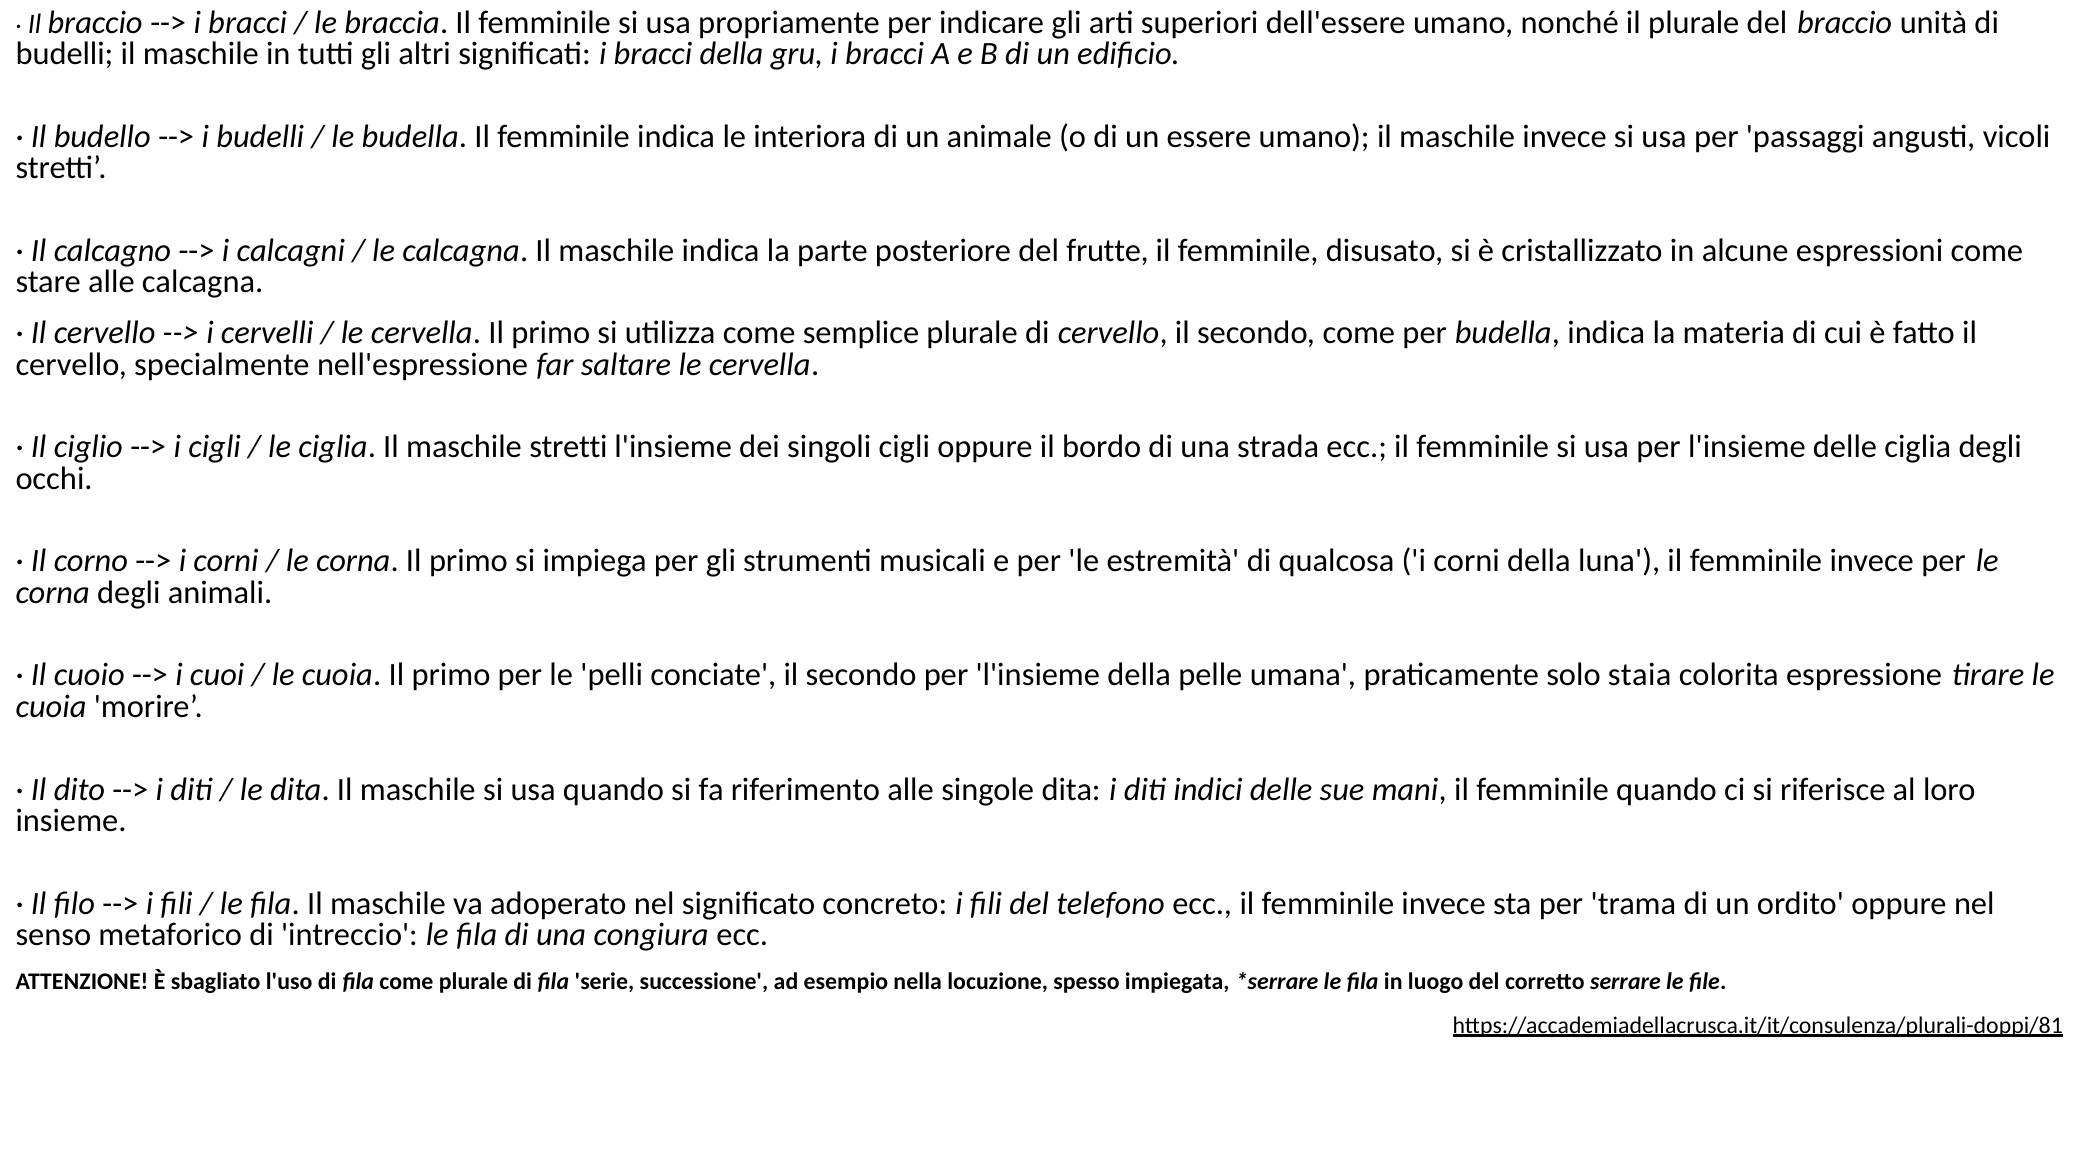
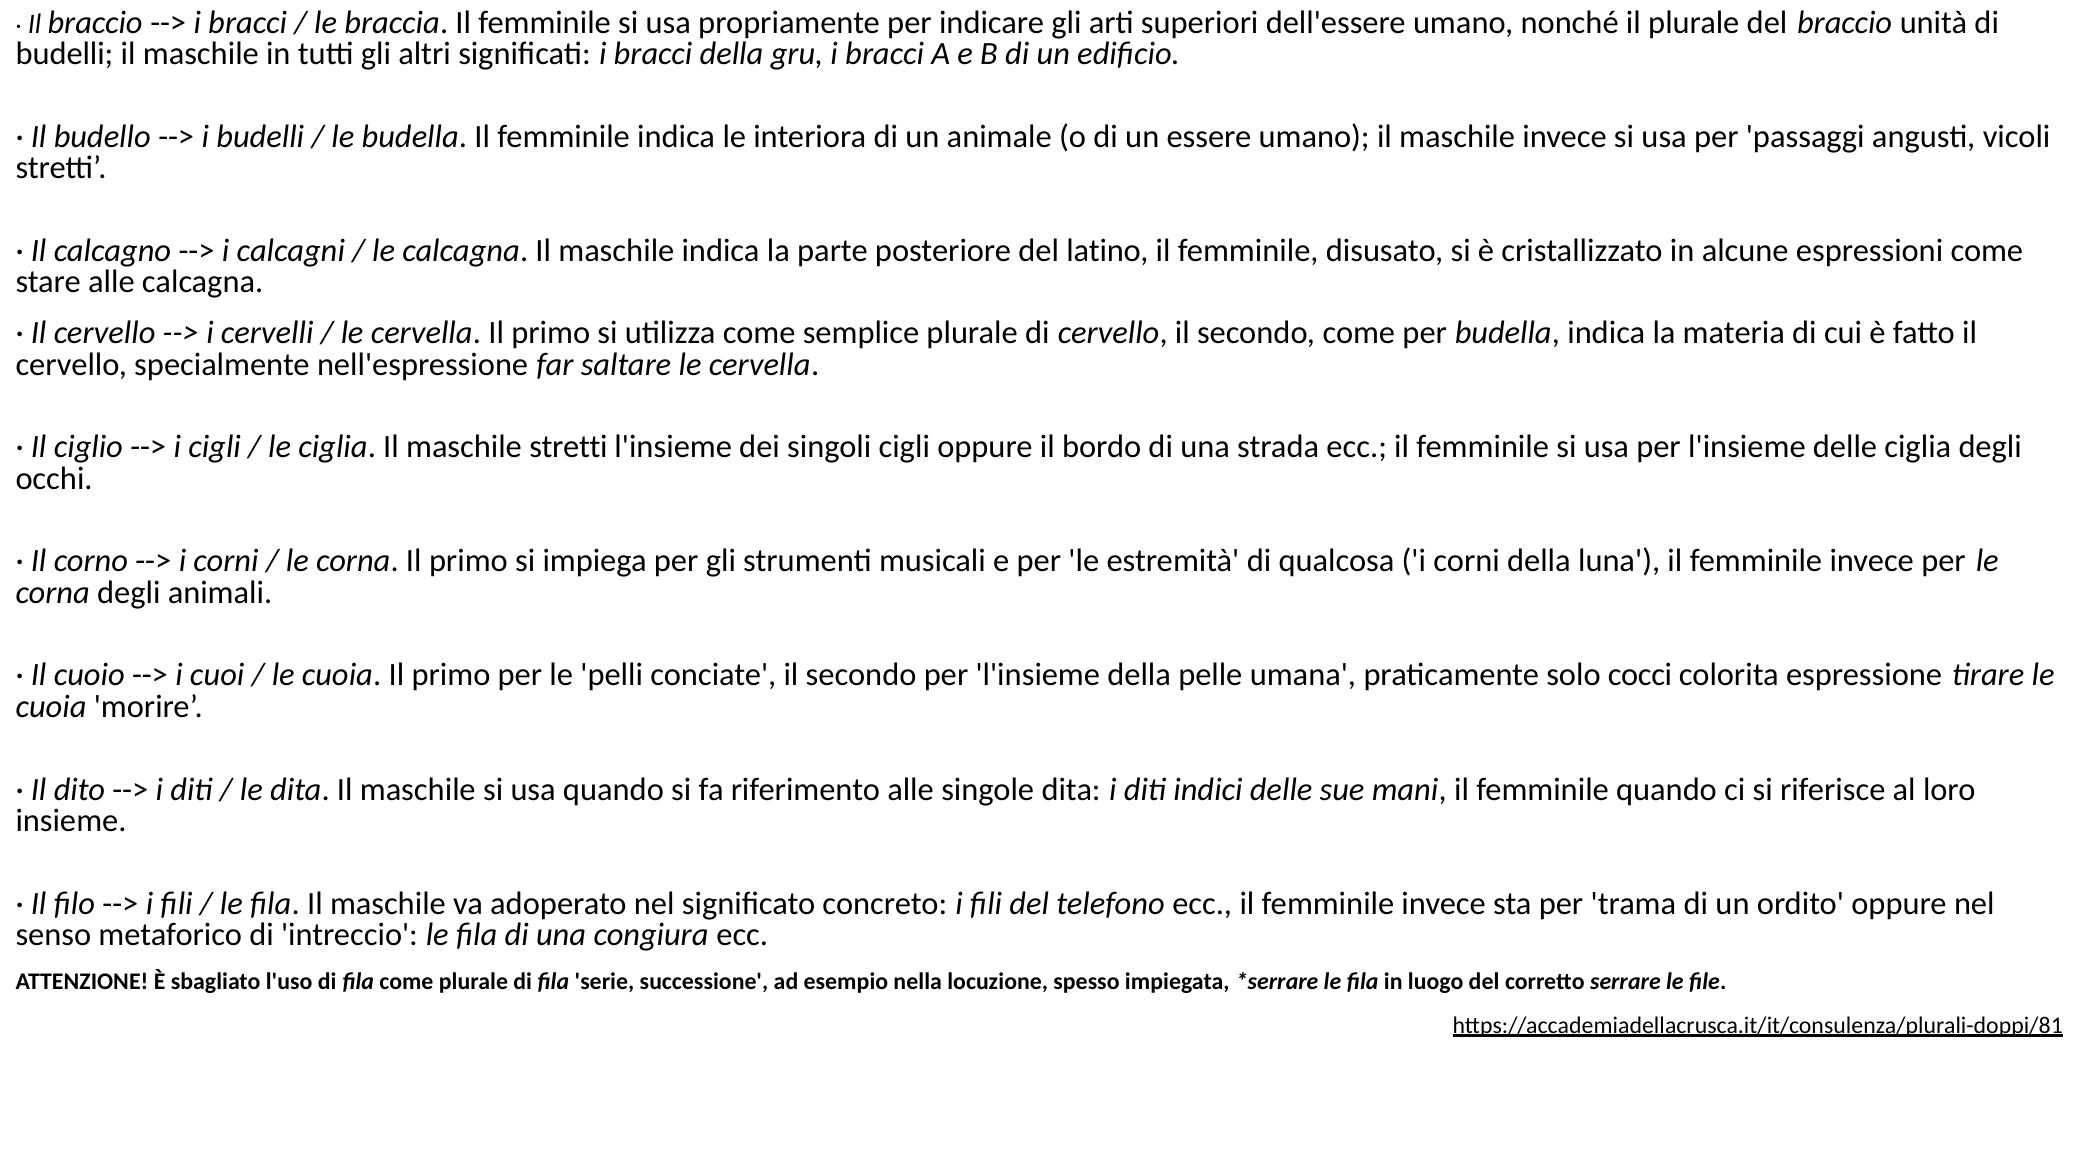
frutte: frutte -> latino
staia: staia -> cocci
